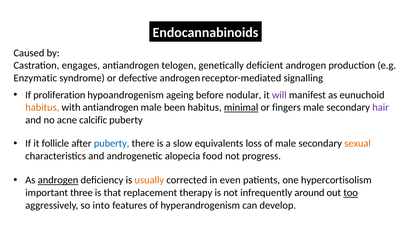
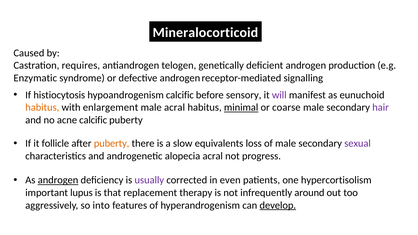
Endocannabinoids: Endocannabinoids -> Mineralocorticoid
engages: engages -> requires
proliferation: proliferation -> histiocytosis
hypoandrogenism ageing: ageing -> calcific
nodular: nodular -> sensory
with antiandrogen: antiandrogen -> enlargement
male been: been -> acral
fingers: fingers -> coarse
puberty at (112, 144) colour: blue -> orange
sexual colour: orange -> purple
alopecia food: food -> acral
usually colour: orange -> purple
three: three -> lupus
too underline: present -> none
develop underline: none -> present
